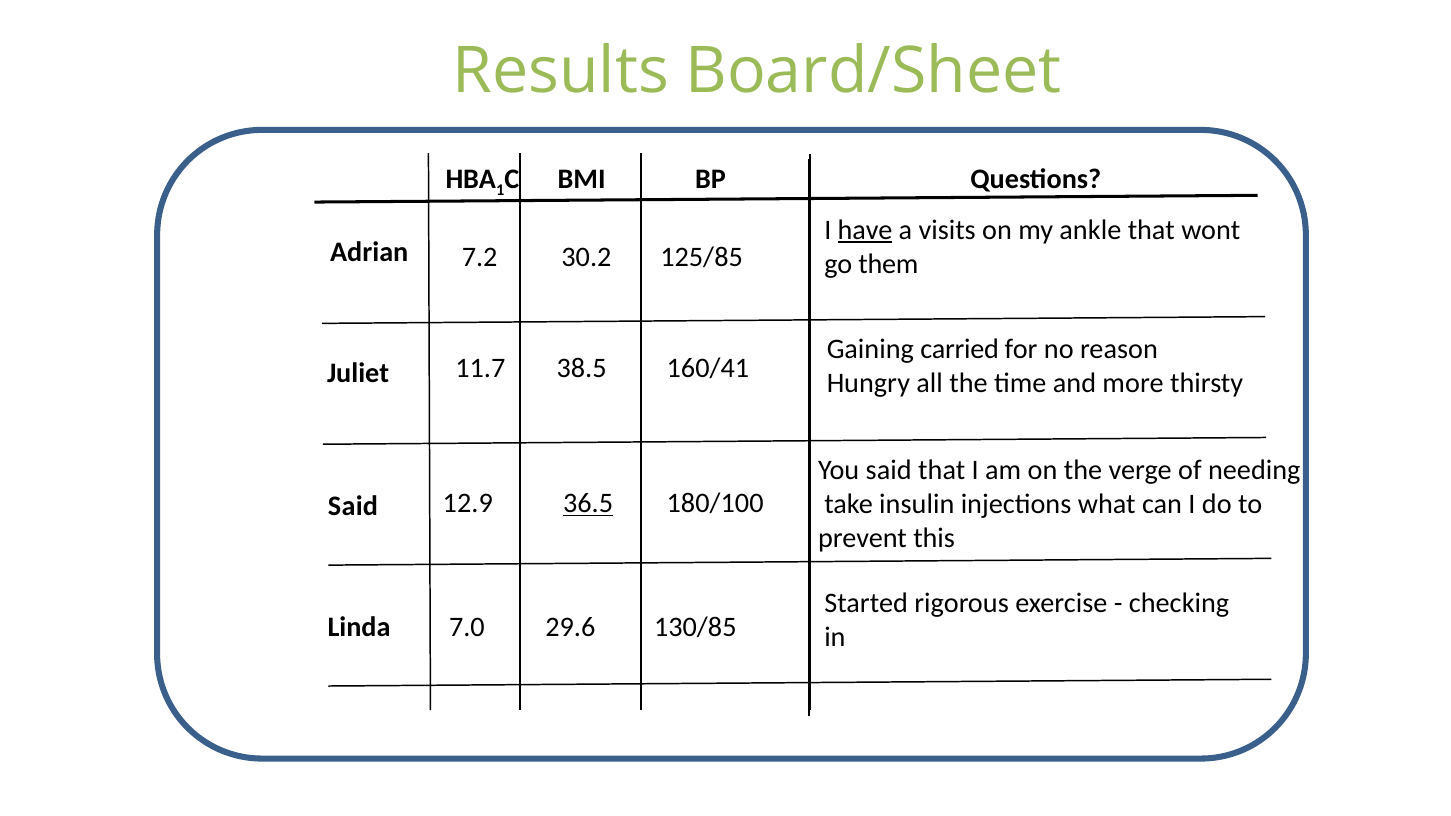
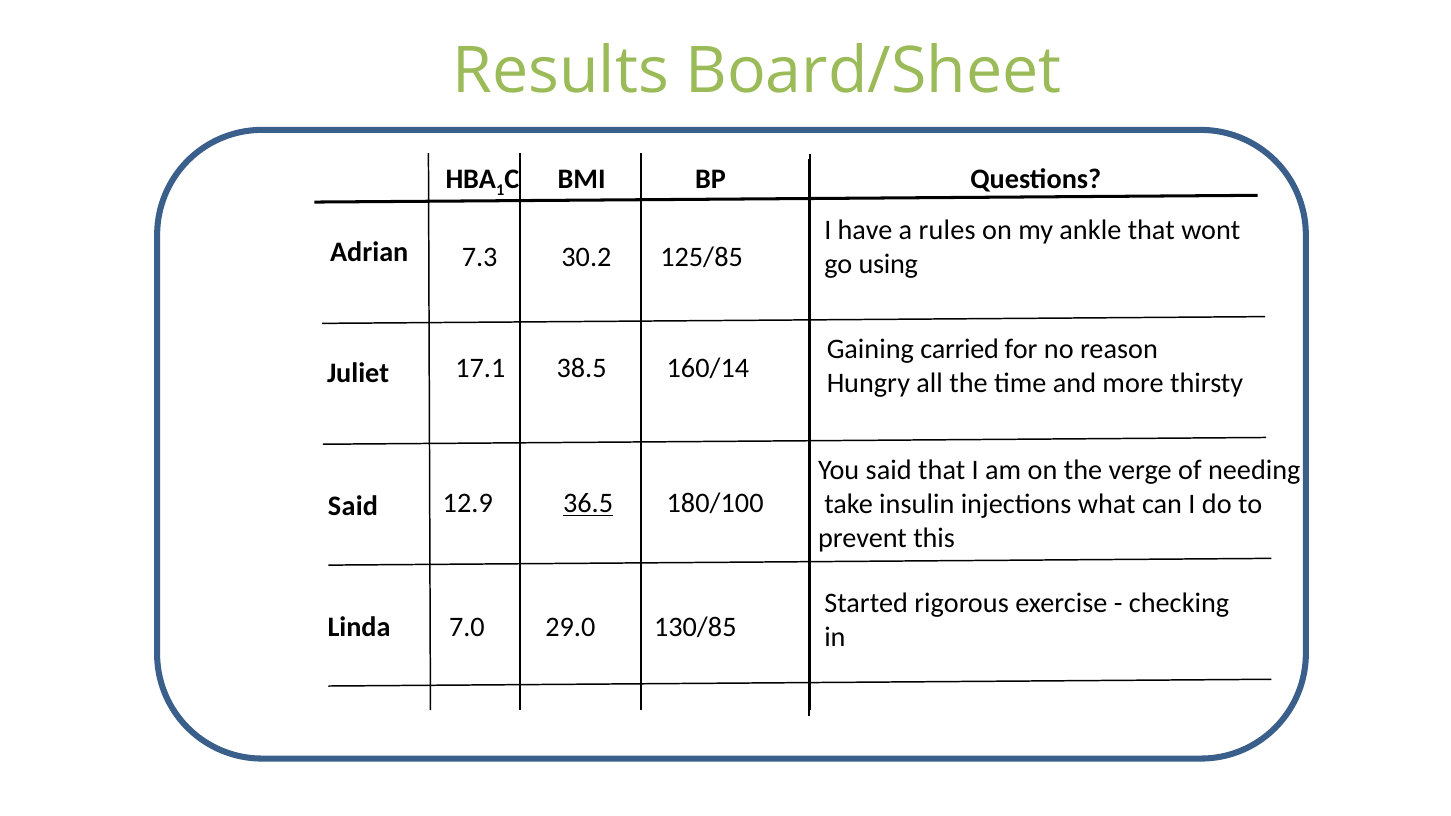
have underline: present -> none
visits: visits -> rules
7.2: 7.2 -> 7.3
them: them -> using
11.7: 11.7 -> 17.1
160/41: 160/41 -> 160/14
29.6: 29.6 -> 29.0
